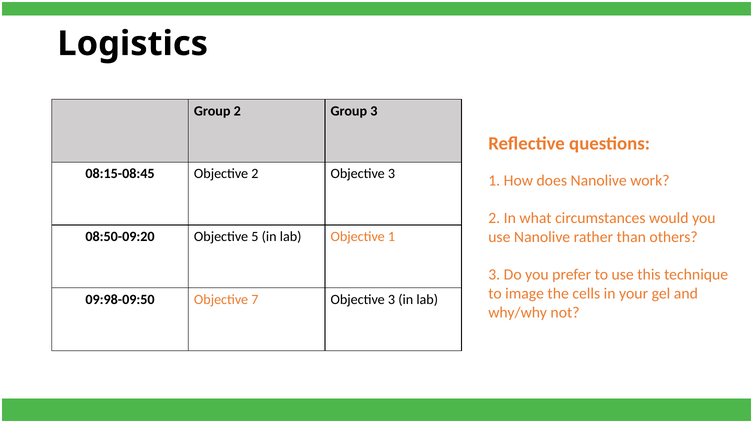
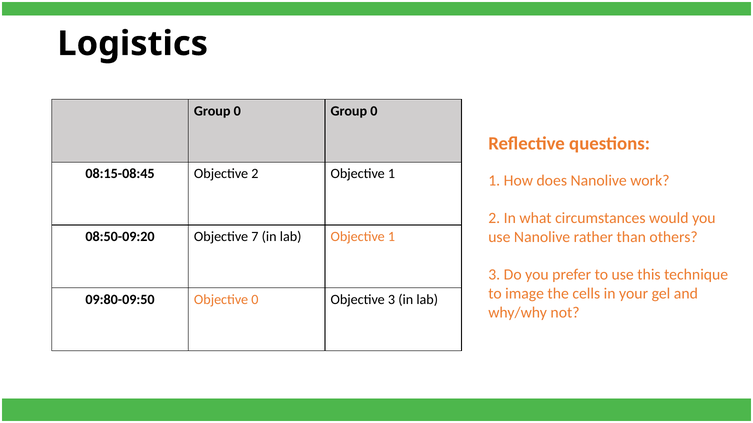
2 at (237, 111): 2 -> 0
3 at (374, 111): 3 -> 0
2 Objective 3: 3 -> 1
5: 5 -> 7
09:98-09:50: 09:98-09:50 -> 09:80-09:50
Objective 7: 7 -> 0
